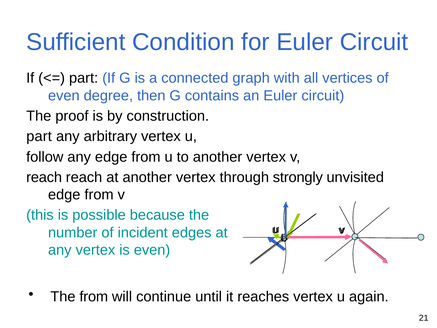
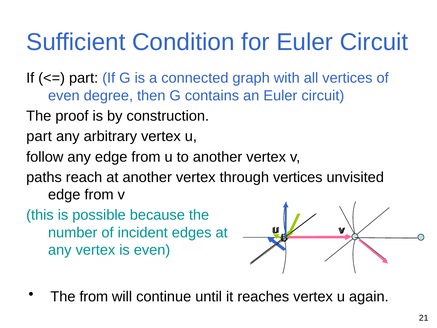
reach at (44, 177): reach -> paths
through strongly: strongly -> vertices
